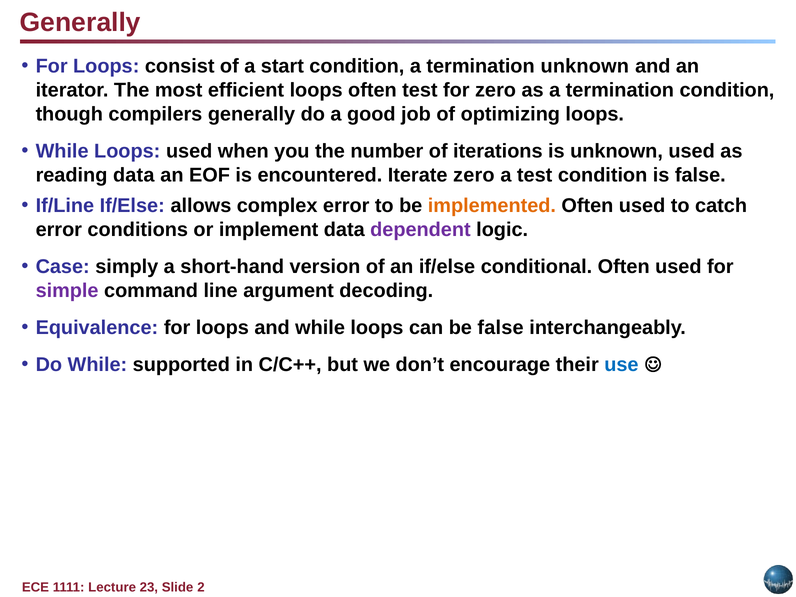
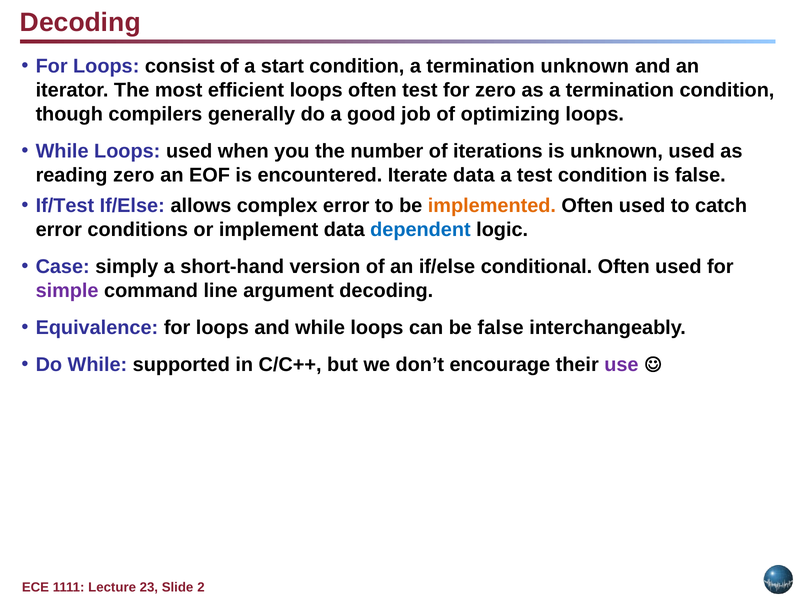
Generally at (80, 23): Generally -> Decoding
reading data: data -> zero
Iterate zero: zero -> data
If/Line: If/Line -> If/Test
dependent colour: purple -> blue
use colour: blue -> purple
